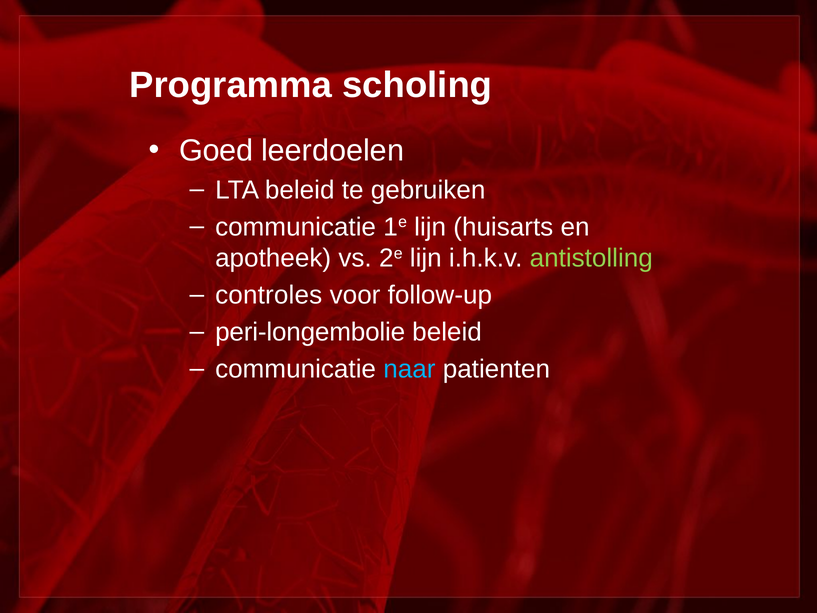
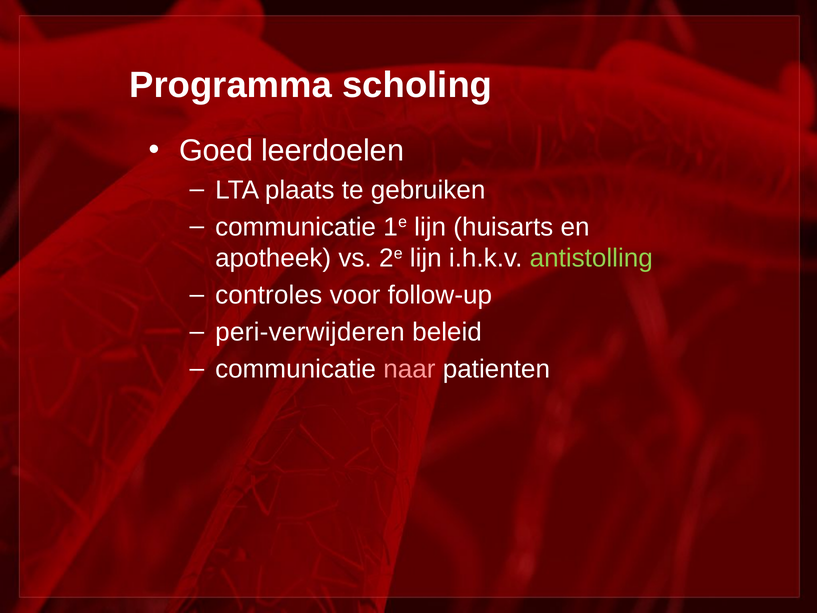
LTA beleid: beleid -> plaats
peri-longembolie: peri-longembolie -> peri-verwijderen
naar colour: light blue -> pink
